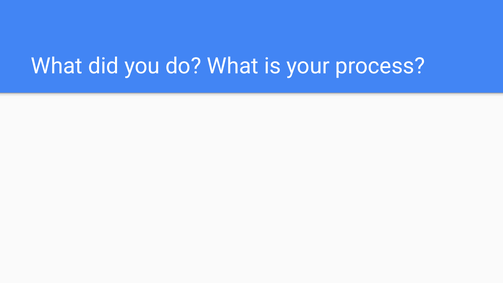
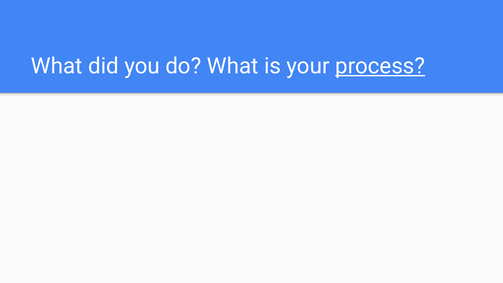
process underline: none -> present
